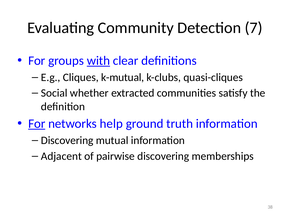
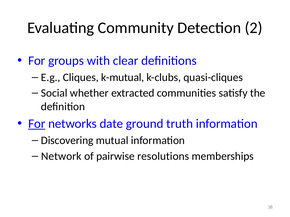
7: 7 -> 2
with underline: present -> none
help: help -> date
Adjacent: Adjacent -> Network
pairwise discovering: discovering -> resolutions
